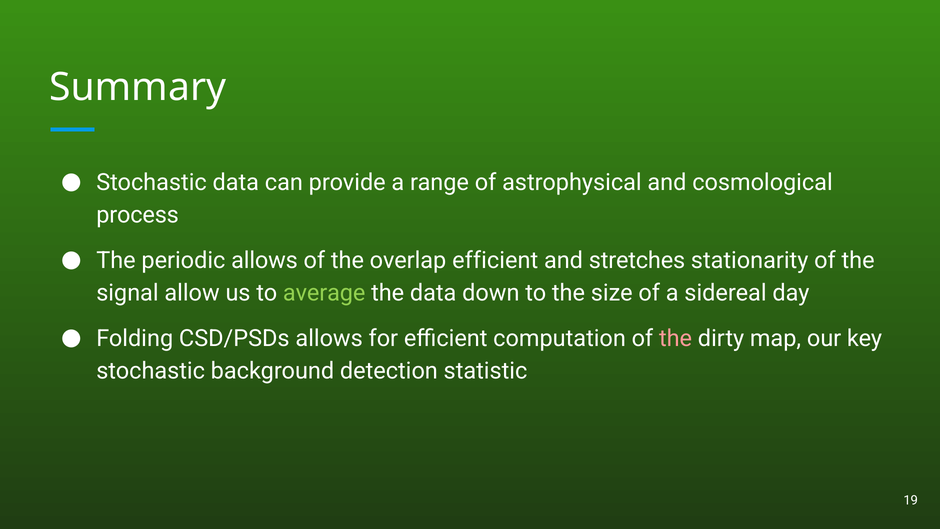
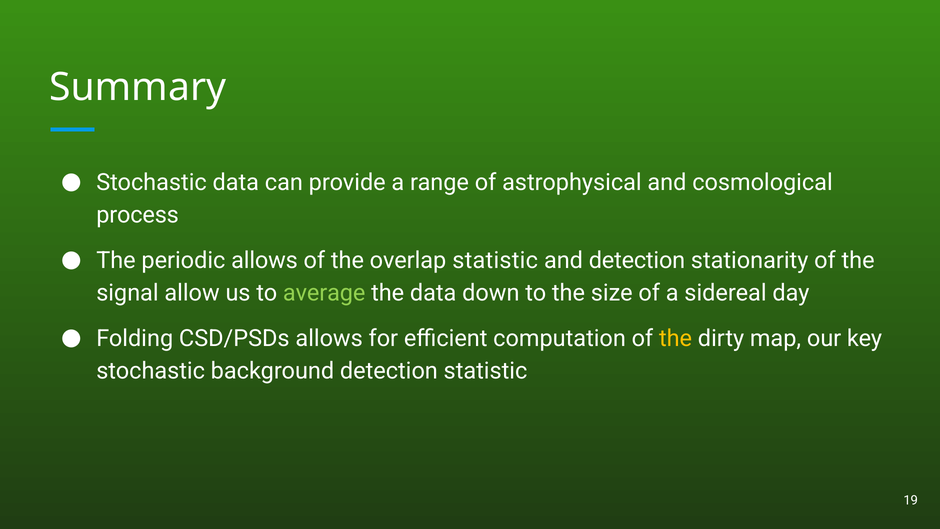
overlap efficient: efficient -> statistic
and stretches: stretches -> detection
the at (676, 338) colour: pink -> yellow
